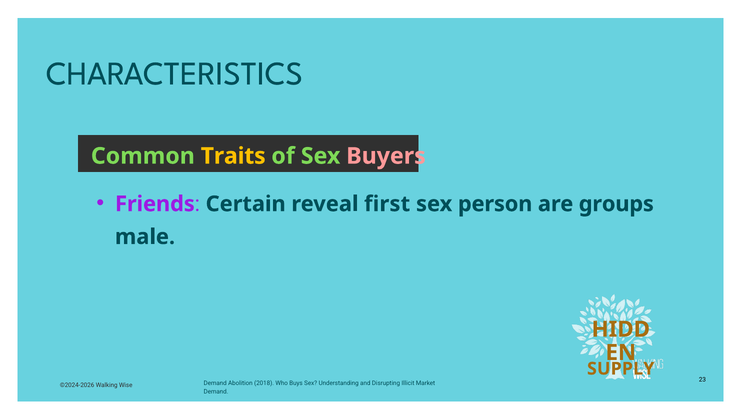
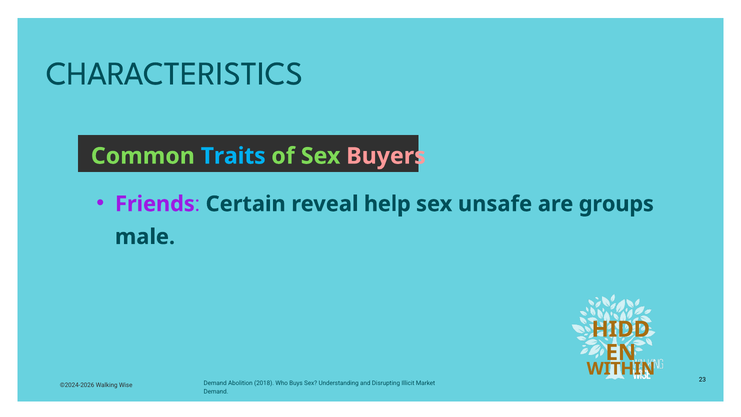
Traits colour: yellow -> light blue
first: first -> help
person: person -> unsafe
SUPPLY: SUPPLY -> WITHIN
